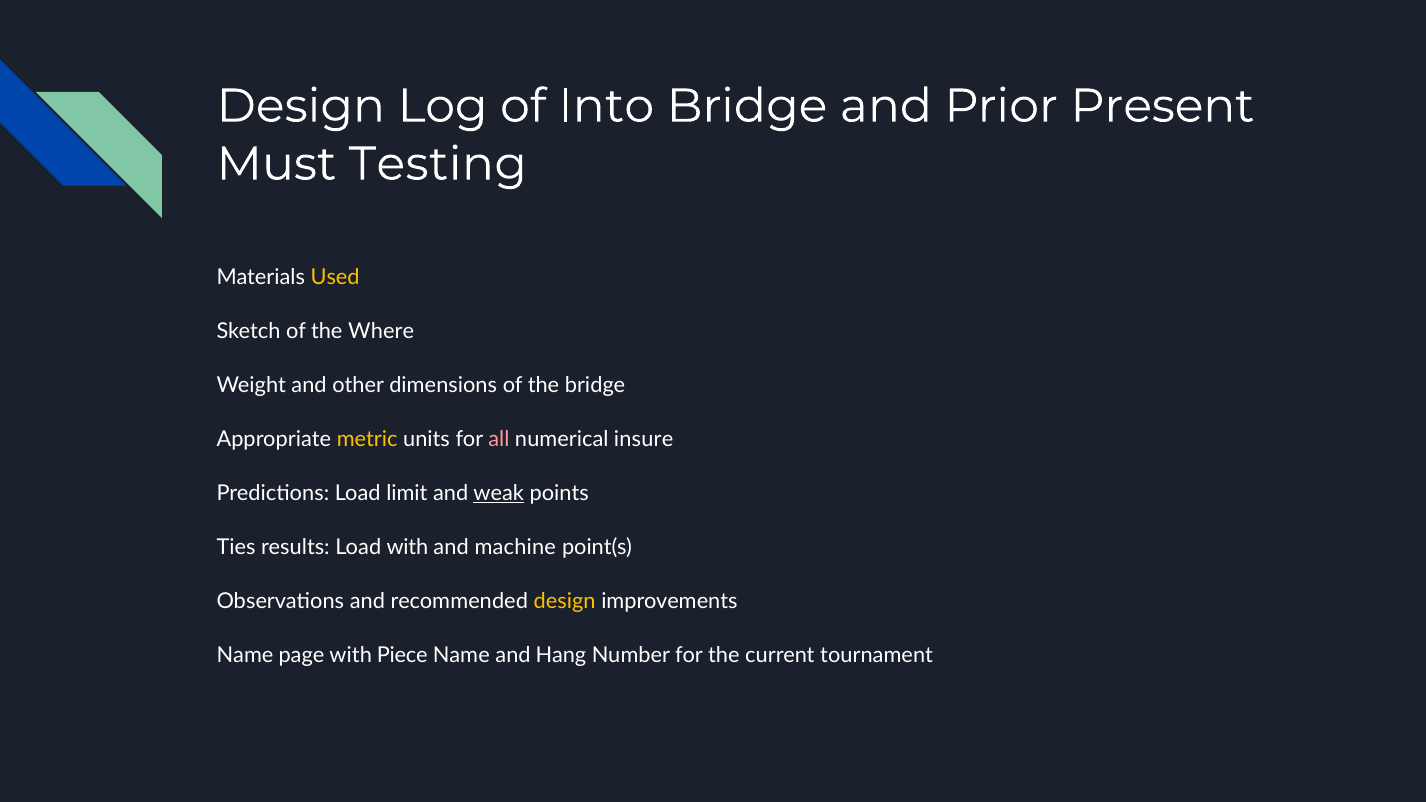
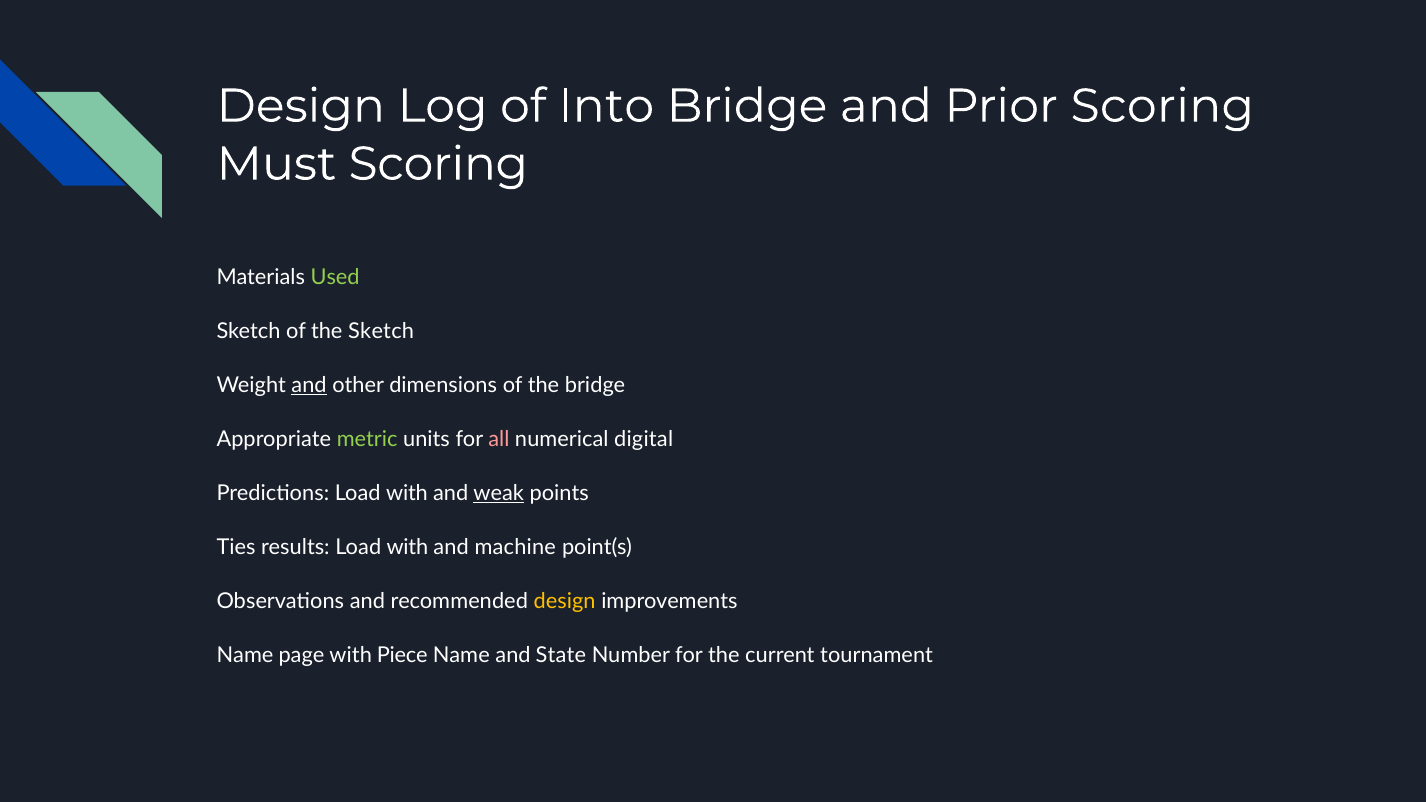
Prior Present: Present -> Scoring
Must Testing: Testing -> Scoring
Used colour: yellow -> light green
the Where: Where -> Sketch
and at (309, 385) underline: none -> present
metric colour: yellow -> light green
insure: insure -> digital
Predictions Load limit: limit -> with
Hang: Hang -> State
